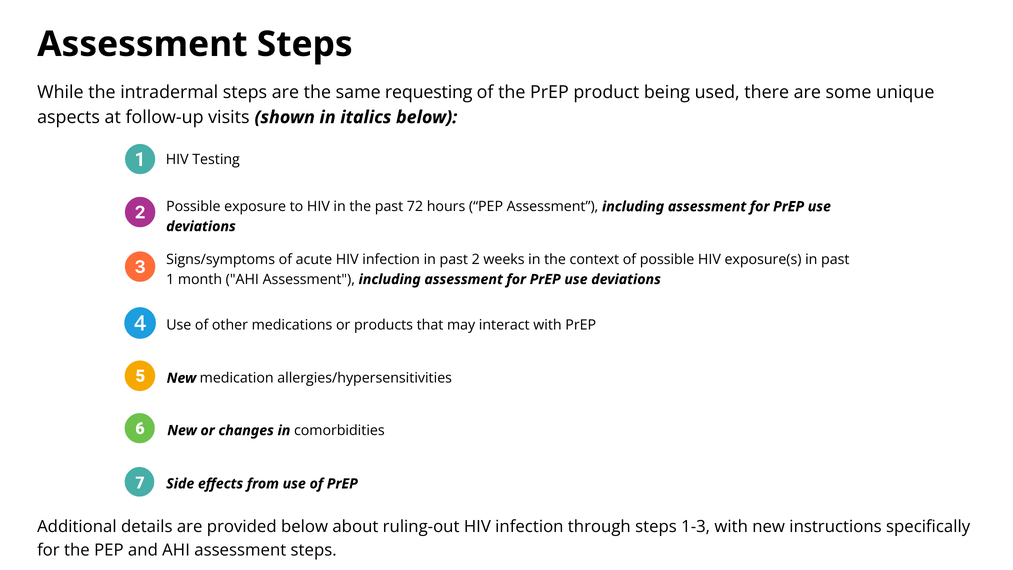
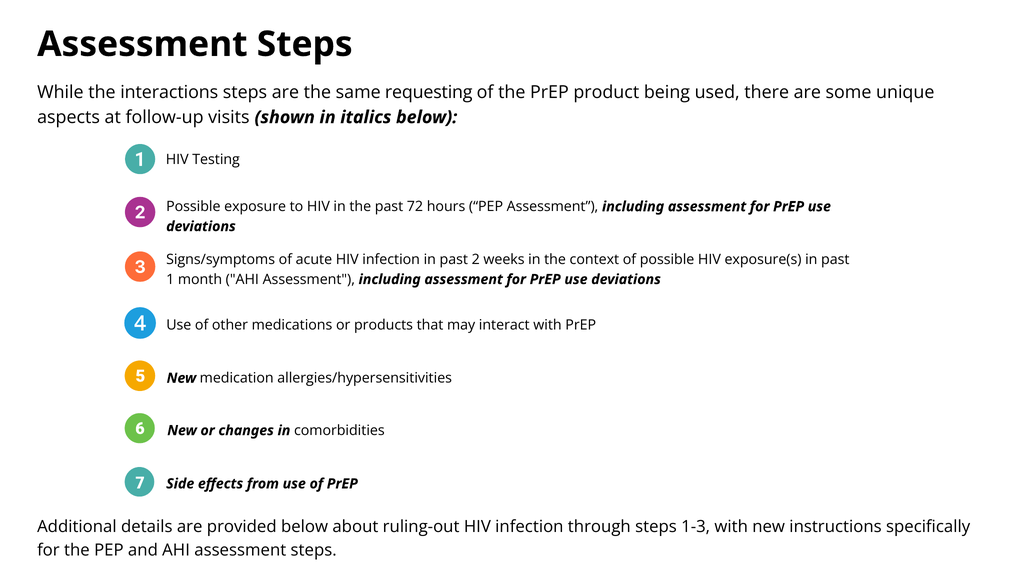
intradermal: intradermal -> interactions
